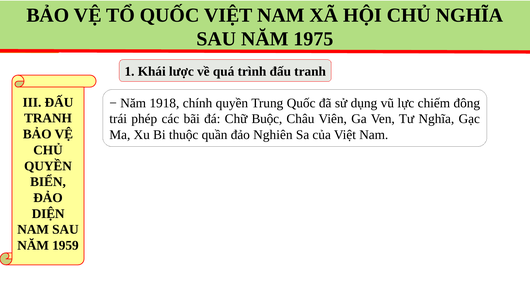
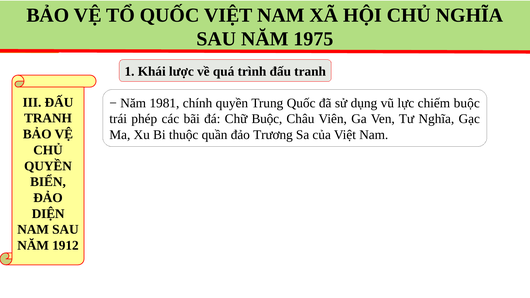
1918: 1918 -> 1981
chiếm đông: đông -> buộc
Nghiên: Nghiên -> Trương
1959: 1959 -> 1912
